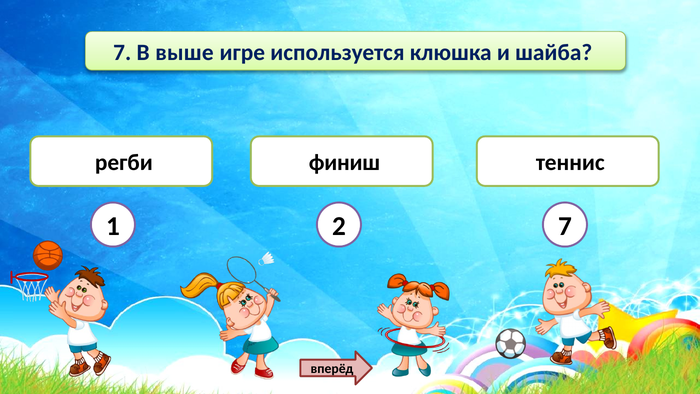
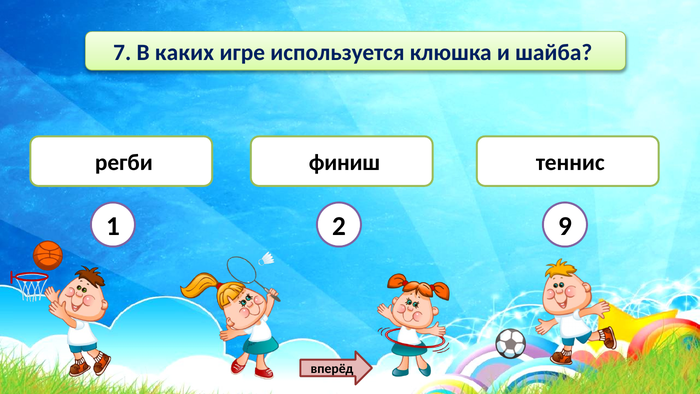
выше: выше -> каких
2 7: 7 -> 9
